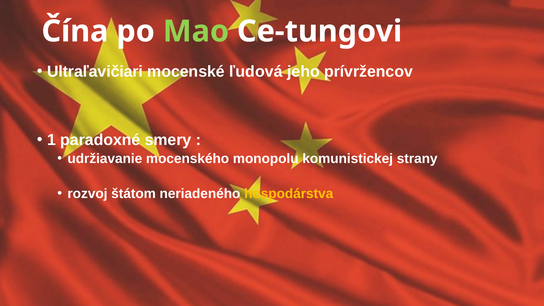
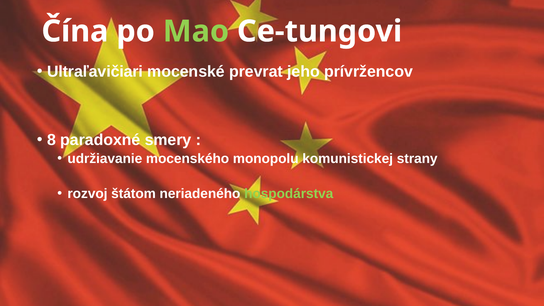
ľudová: ľudová -> prevrat
1: 1 -> 8
hospodárstva colour: yellow -> light green
